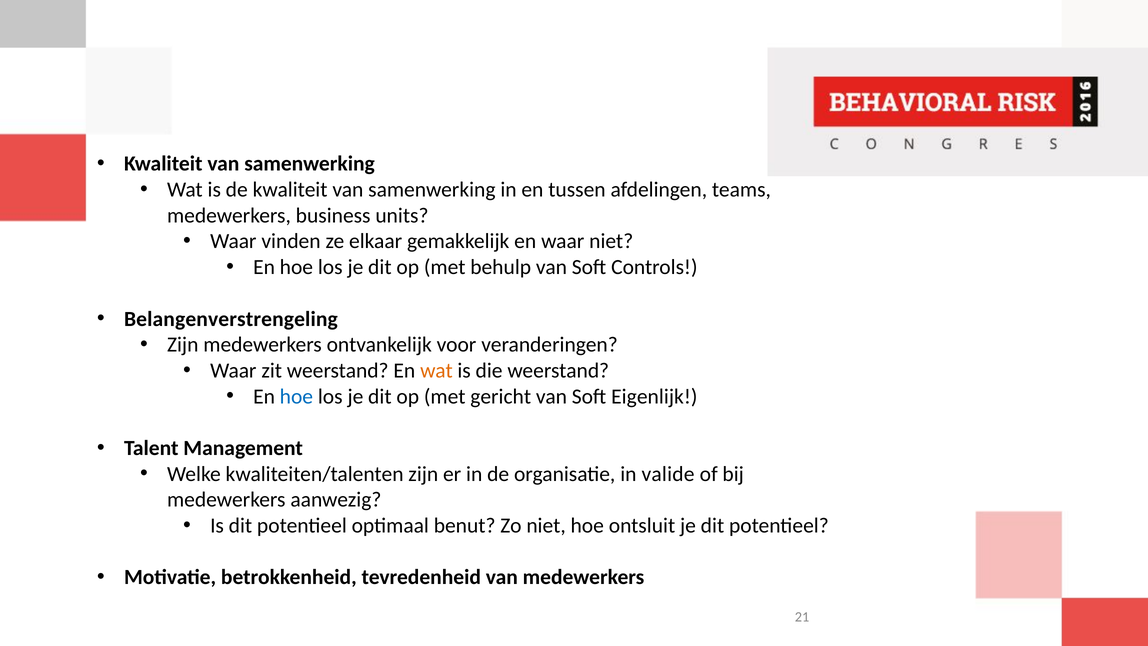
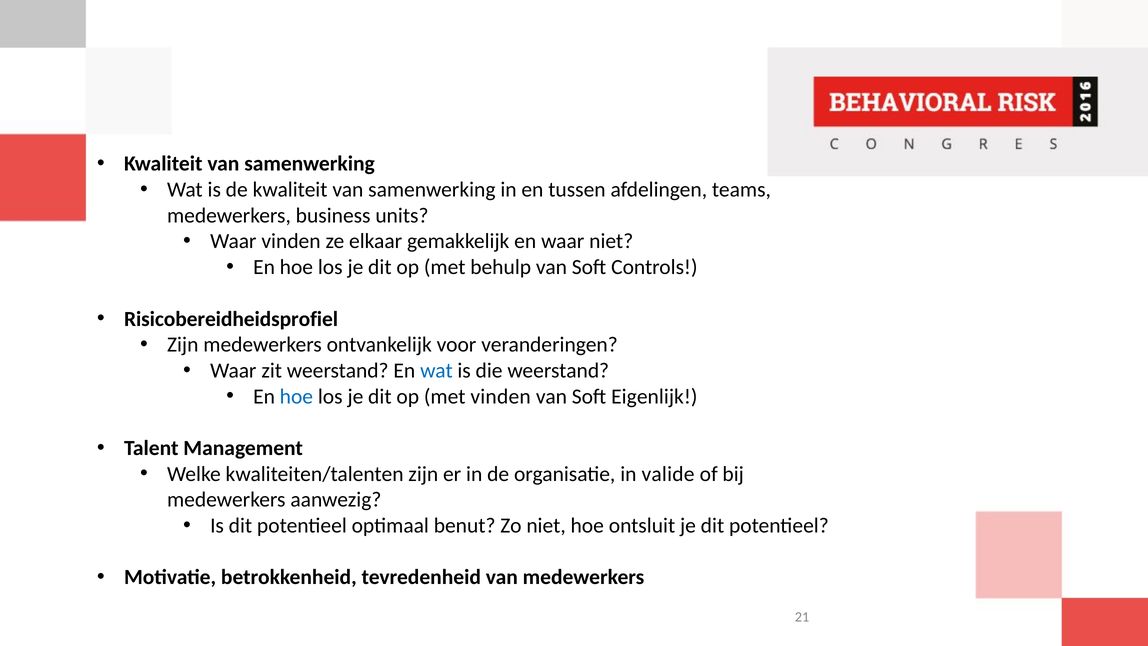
Belangenverstrengeling: Belangenverstrengeling -> Risicobereidheidsprofiel
wat at (436, 370) colour: orange -> blue
met gericht: gericht -> vinden
